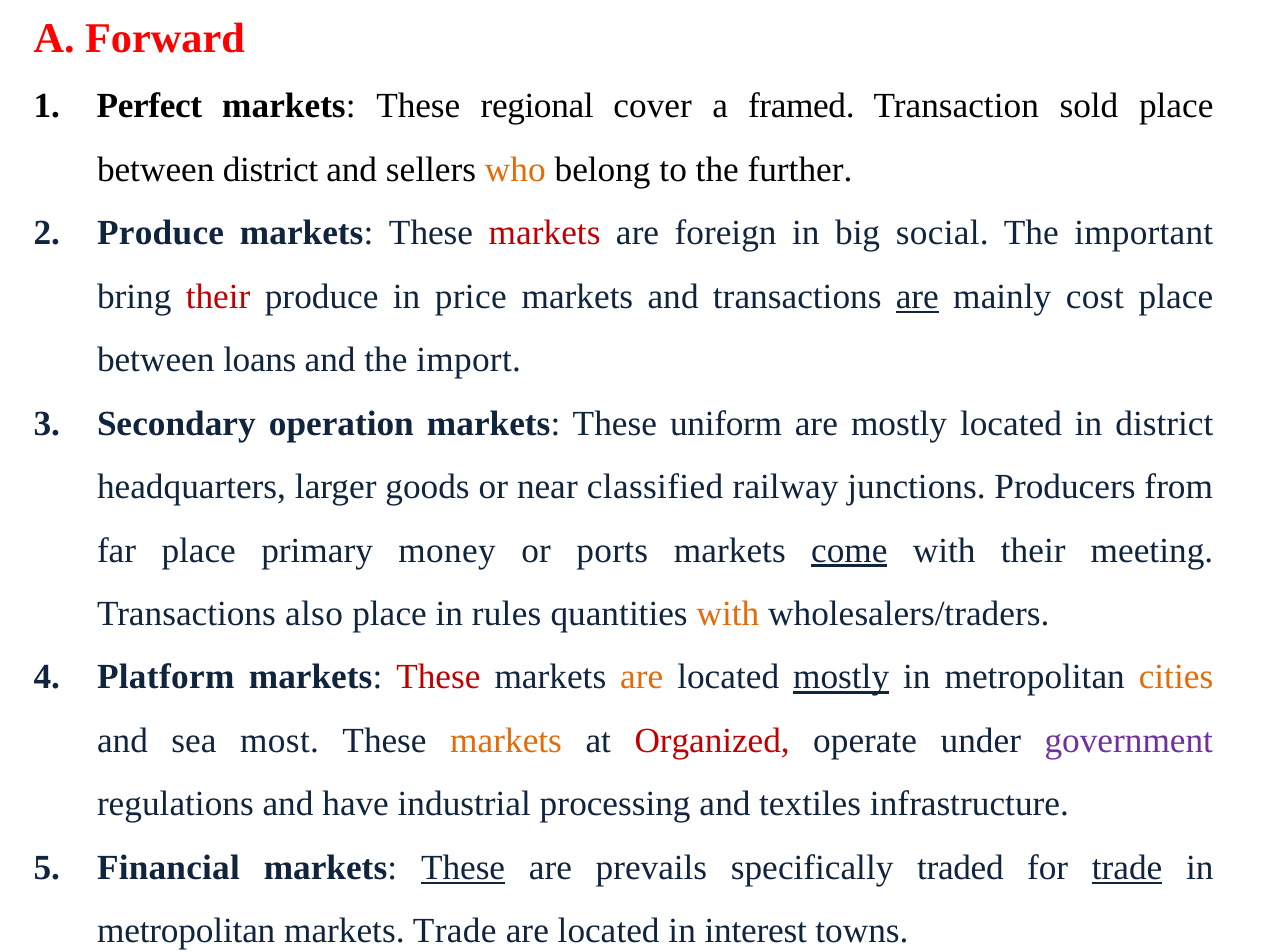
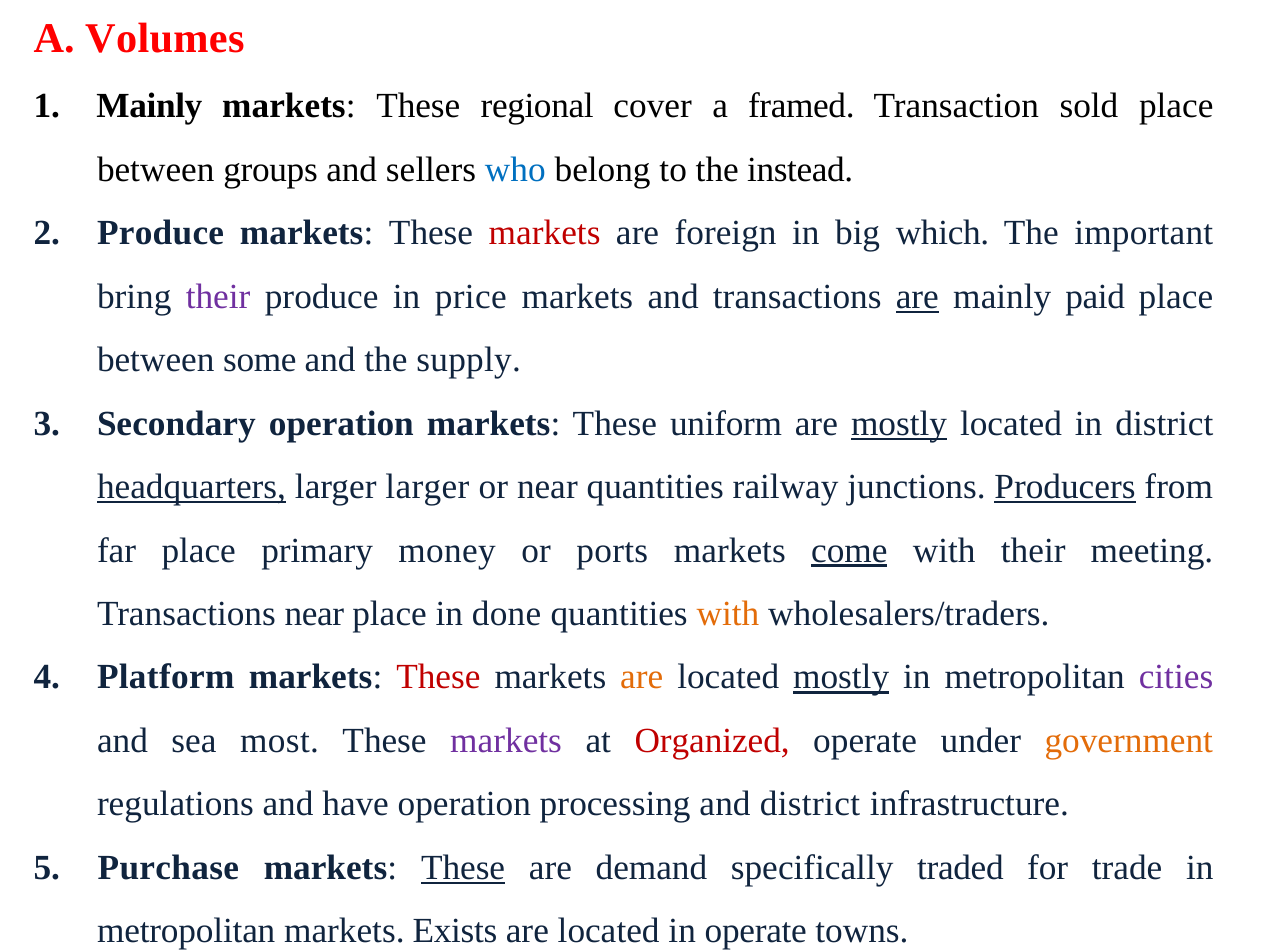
Forward: Forward -> Volumes
Perfect at (149, 106): Perfect -> Mainly
between district: district -> groups
who colour: orange -> blue
further: further -> instead
social: social -> which
their at (218, 296) colour: red -> purple
cost: cost -> paid
loans: loans -> some
import: import -> supply
mostly at (899, 423) underline: none -> present
headquarters underline: none -> present
larger goods: goods -> larger
near classified: classified -> quantities
Producers underline: none -> present
Transactions also: also -> near
rules: rules -> done
cities colour: orange -> purple
markets at (506, 741) colour: orange -> purple
government colour: purple -> orange
have industrial: industrial -> operation
and textiles: textiles -> district
Financial: Financial -> Purchase
prevails: prevails -> demand
trade at (1127, 867) underline: present -> none
markets Trade: Trade -> Exists
in interest: interest -> operate
